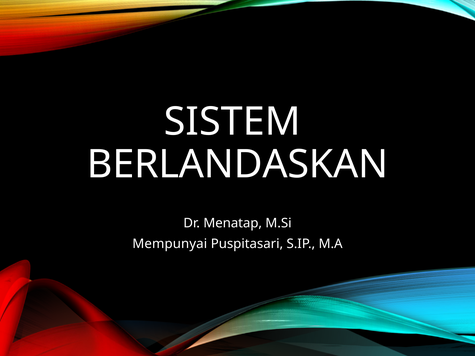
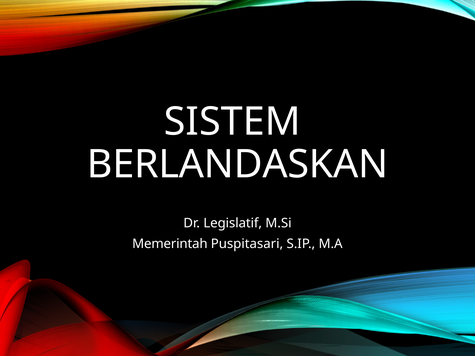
Menatap: Menatap -> Legislatif
Mempunyai: Mempunyai -> Memerintah
